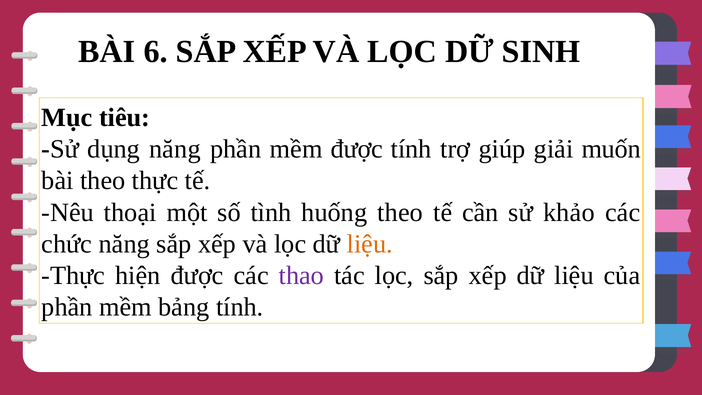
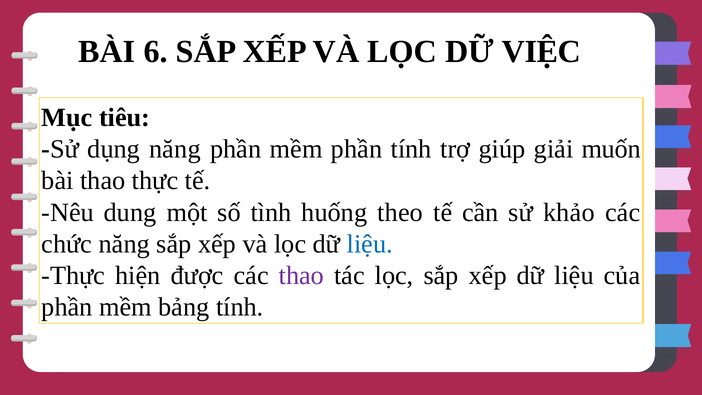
SINH: SINH -> VIỆC
mềm được: được -> phần
bài theo: theo -> thao
thoại: thoại -> dung
liệu at (370, 244) colour: orange -> blue
